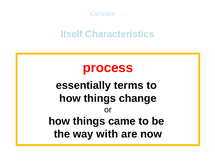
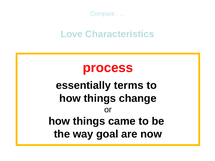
Itself: Itself -> Love
with: with -> goal
